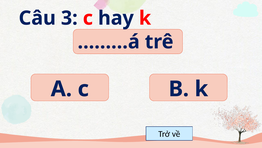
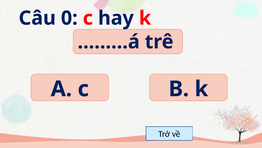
3: 3 -> 0
